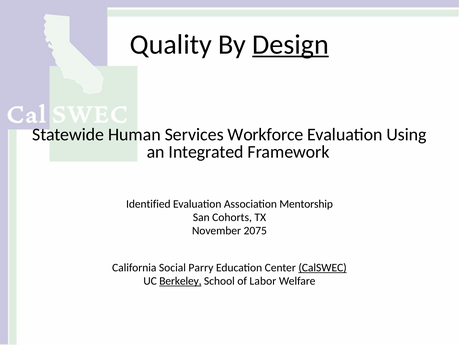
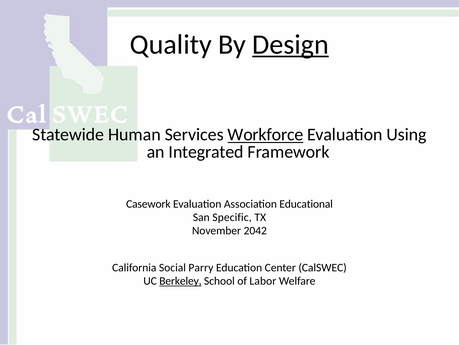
Workforce underline: none -> present
Identified: Identified -> Casework
Mentorship: Mentorship -> Educational
Cohorts: Cohorts -> Specific
2075: 2075 -> 2042
CalSWEC underline: present -> none
